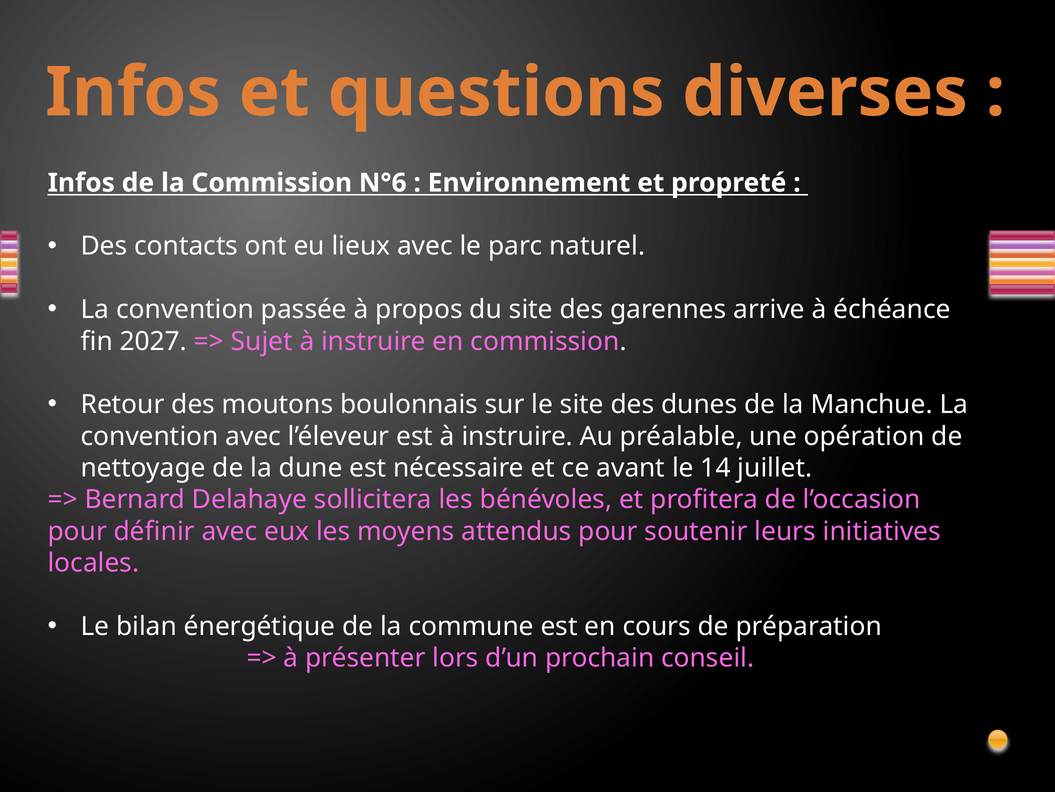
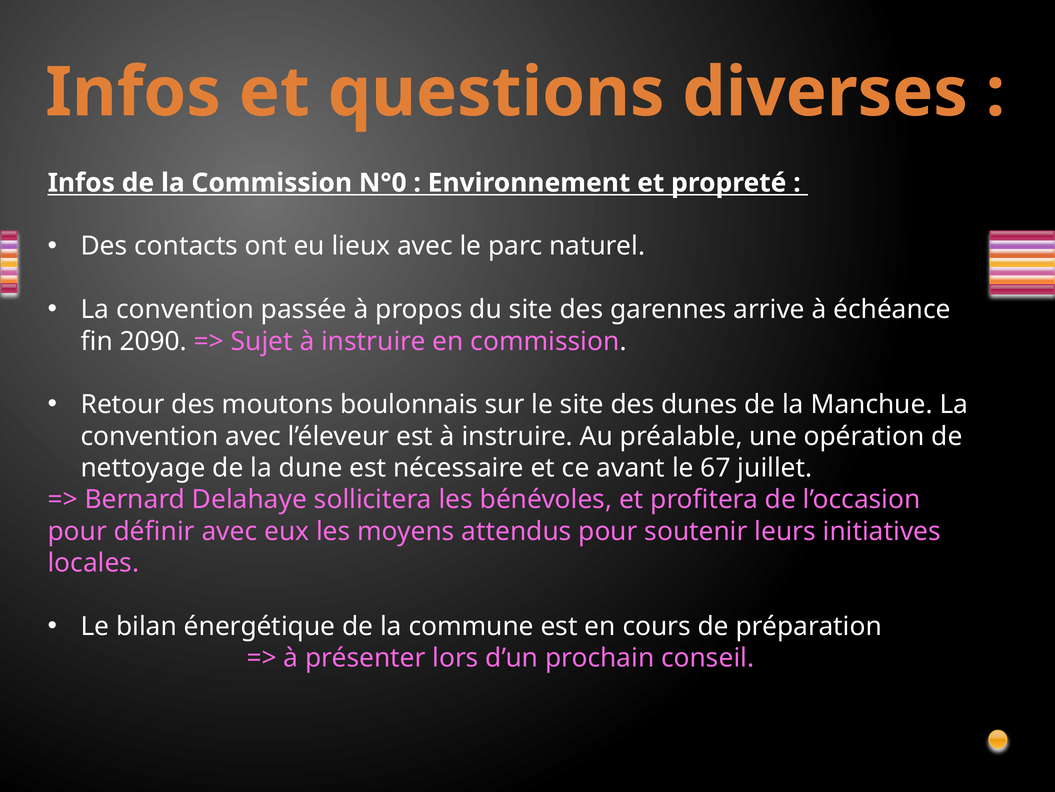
N°6: N°6 -> N°0
2027: 2027 -> 2090
14: 14 -> 67
